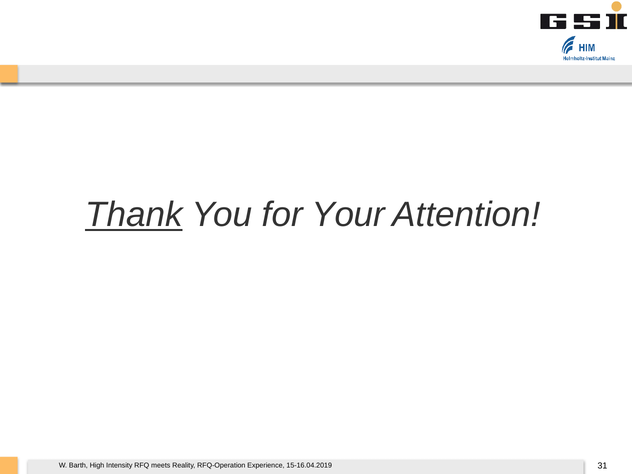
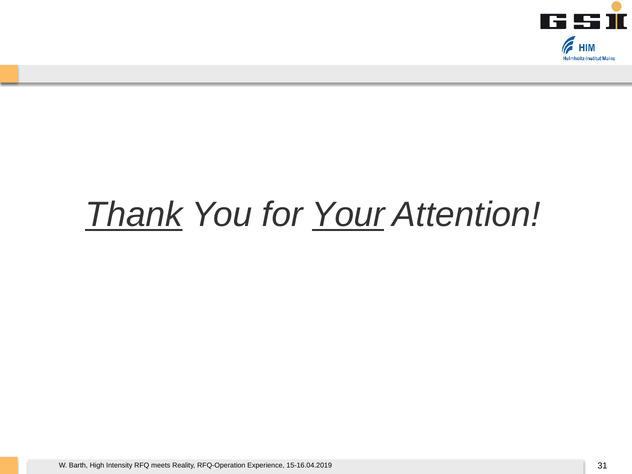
Your underline: none -> present
